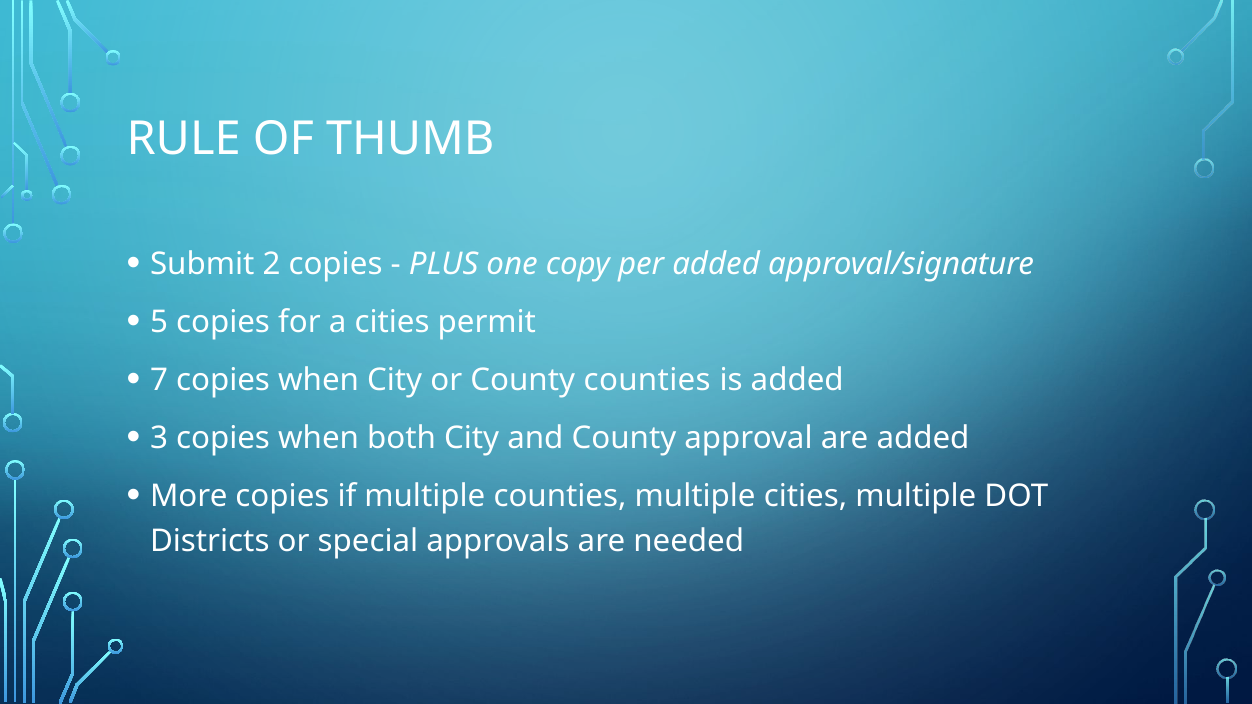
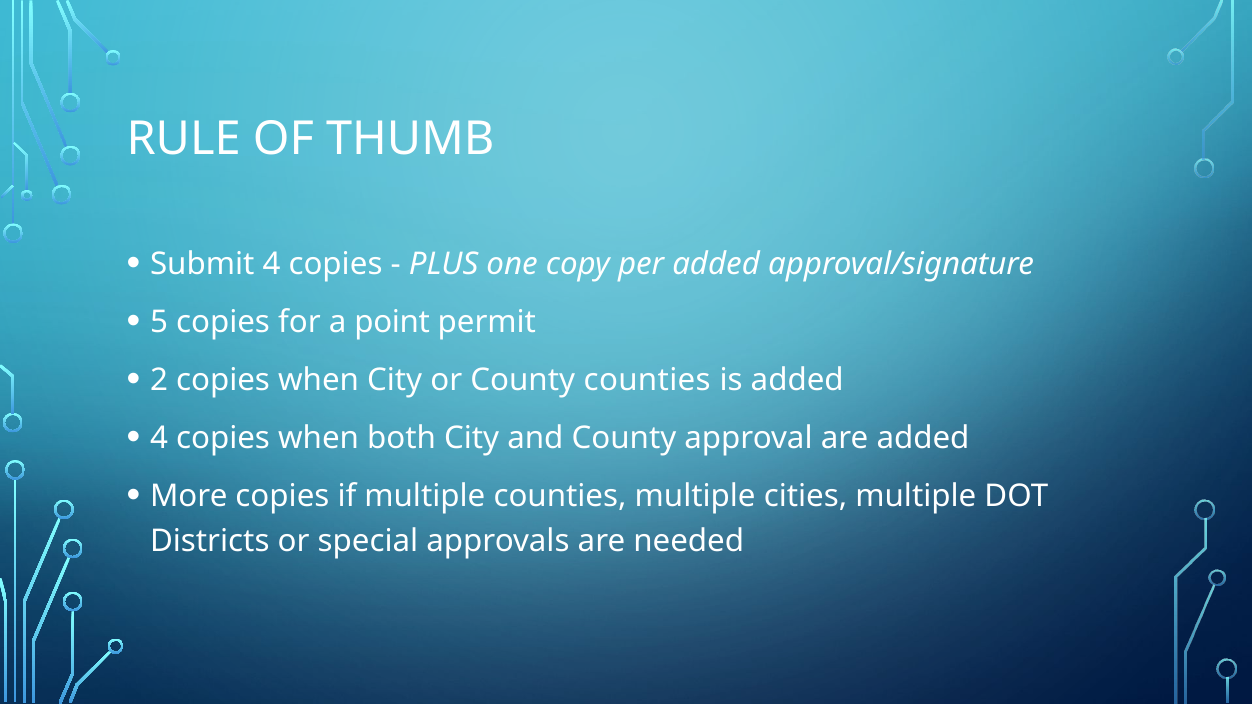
Submit 2: 2 -> 4
a cities: cities -> point
7: 7 -> 2
3 at (159, 439): 3 -> 4
